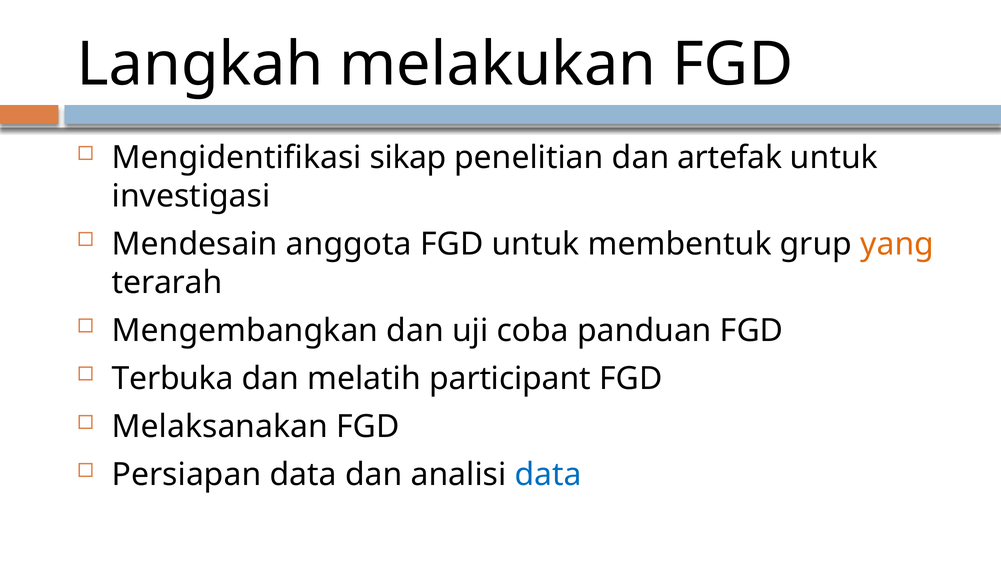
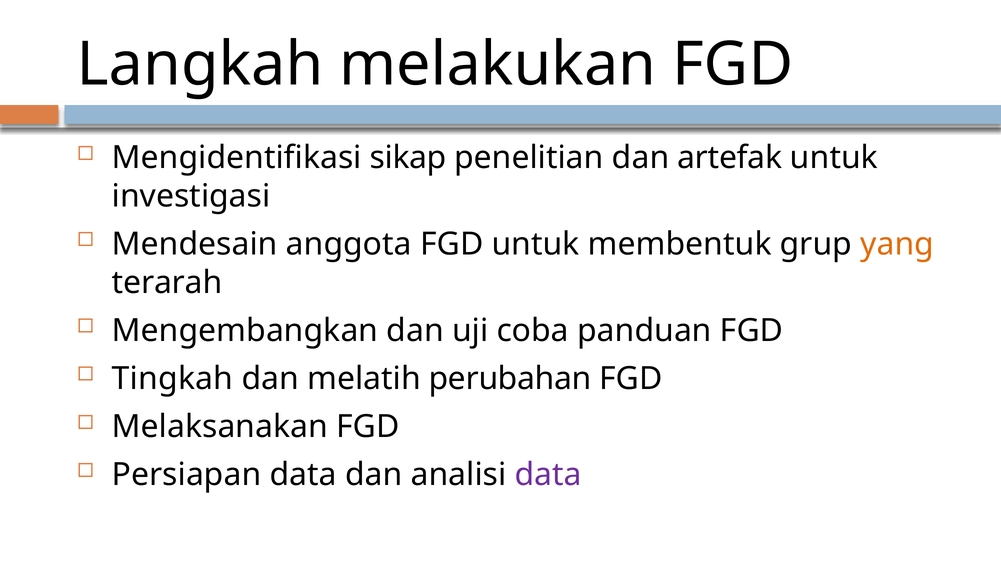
Terbuka: Terbuka -> Tingkah
participant: participant -> perubahan
data at (548, 475) colour: blue -> purple
